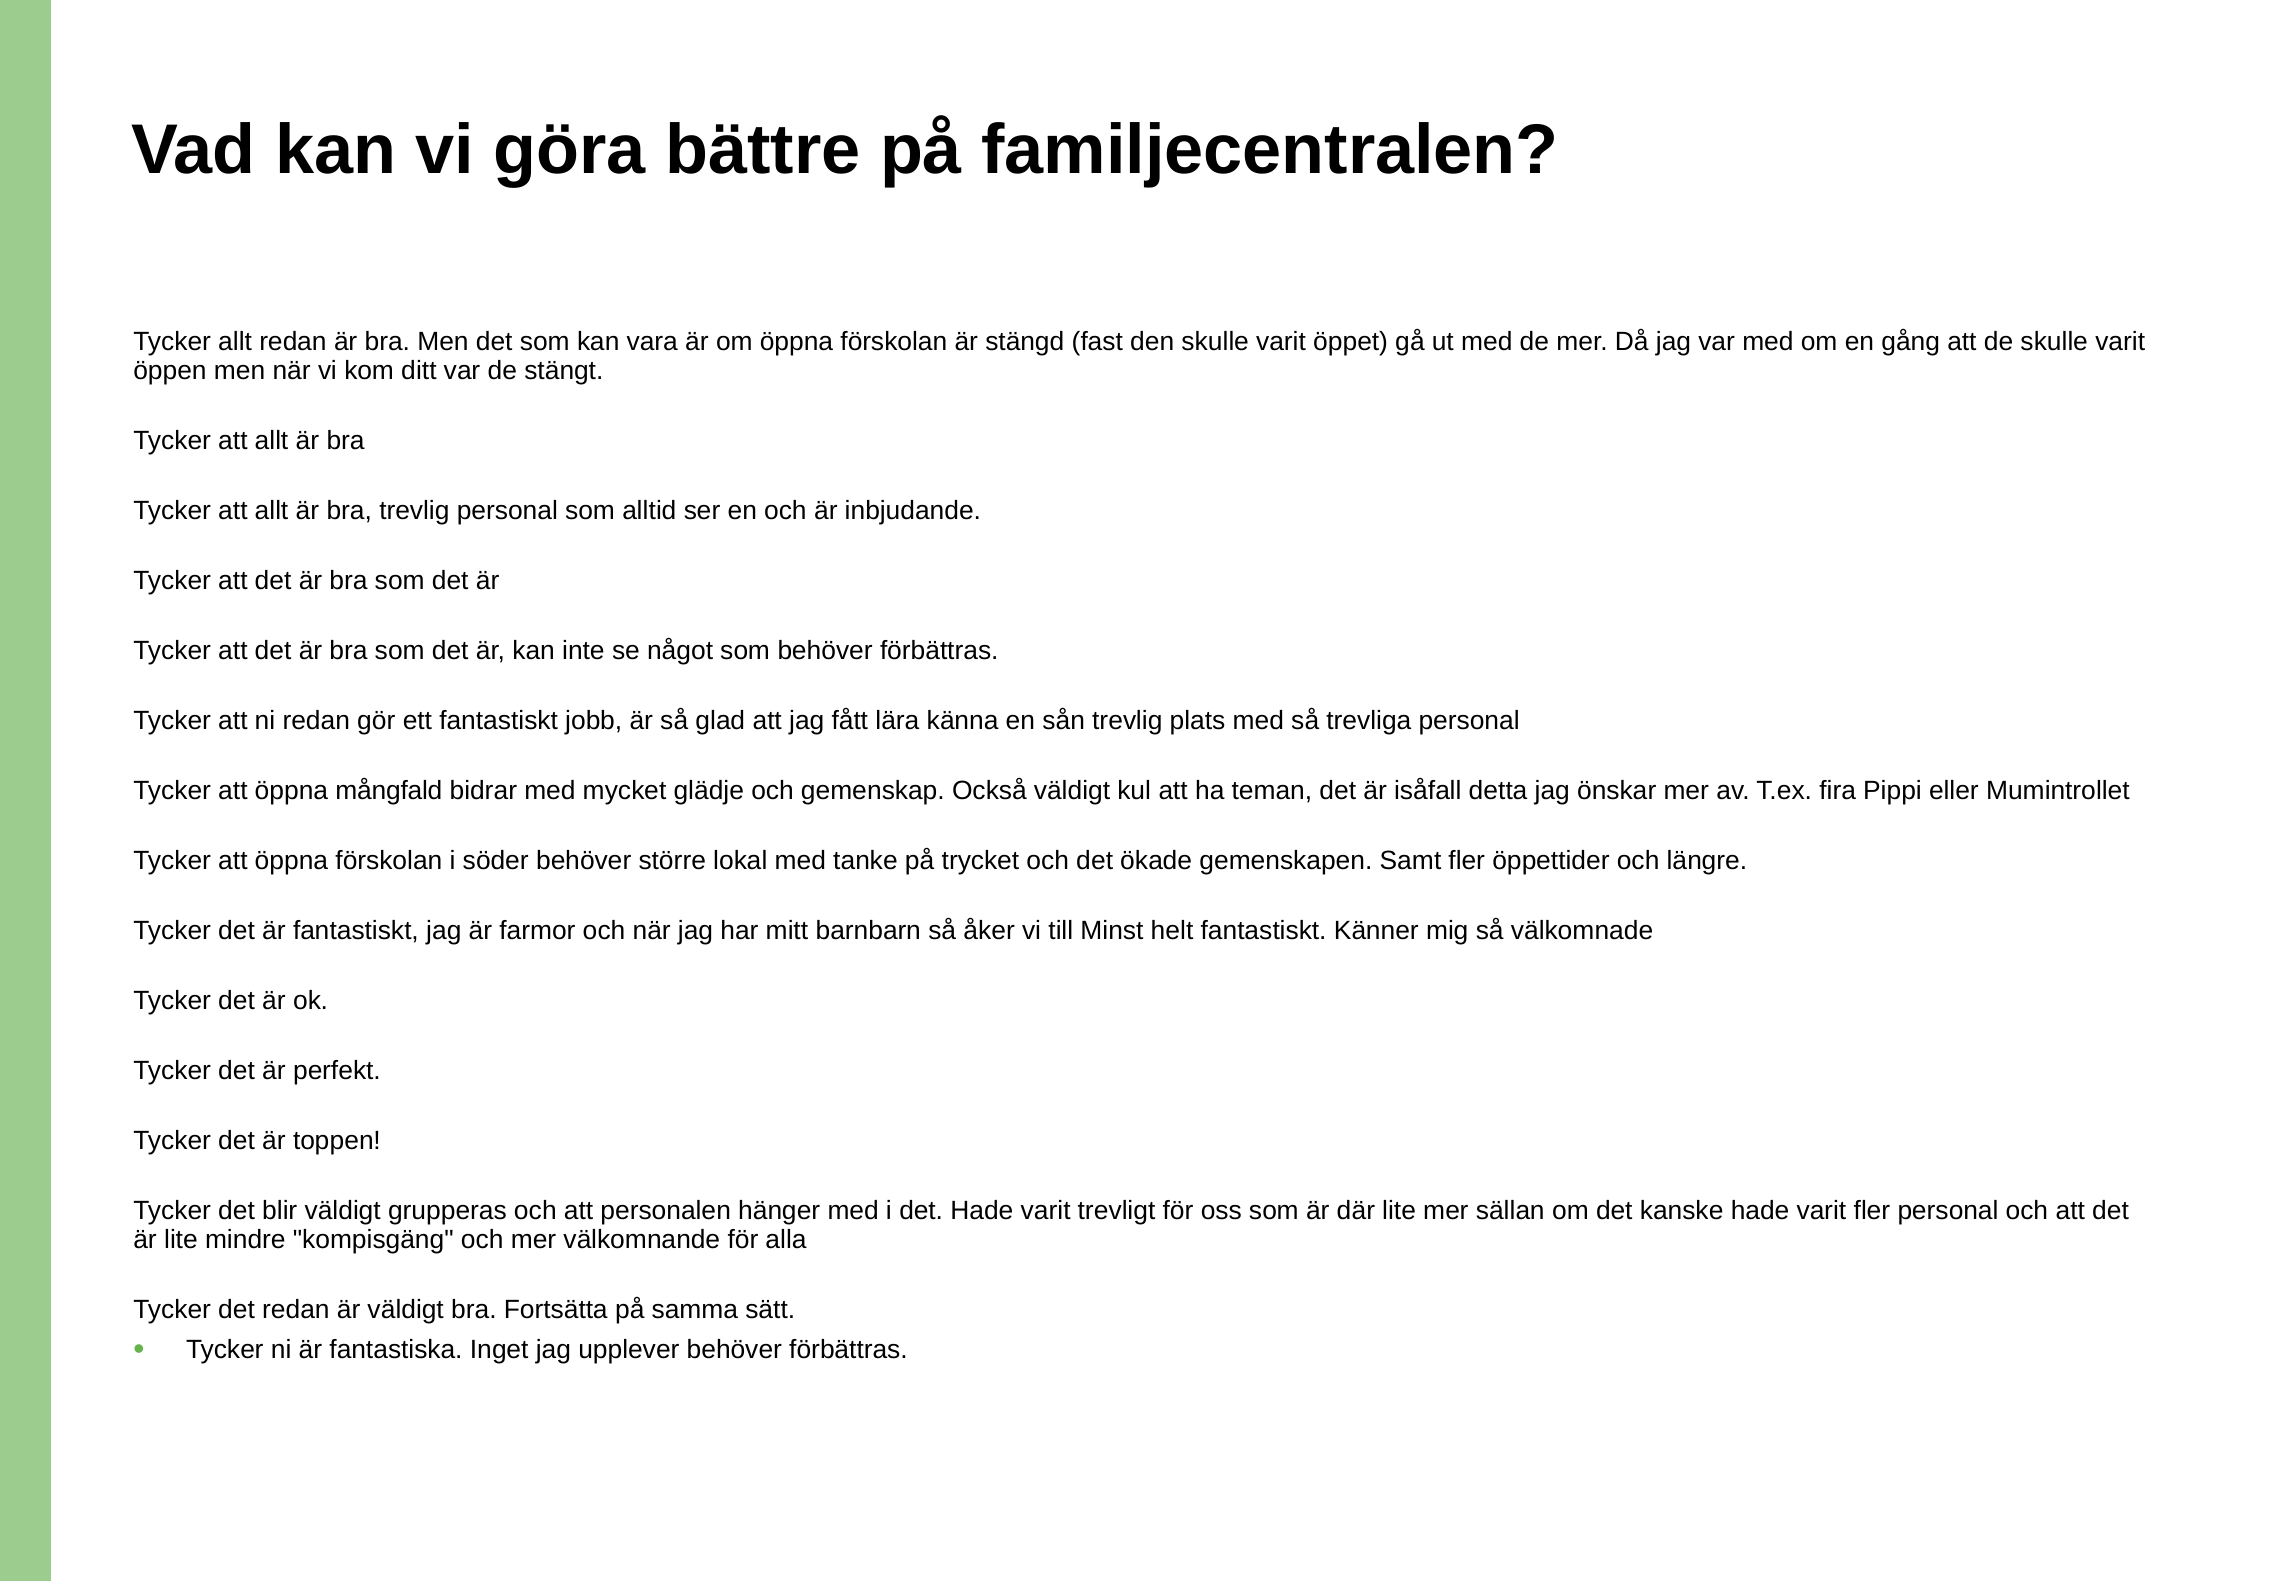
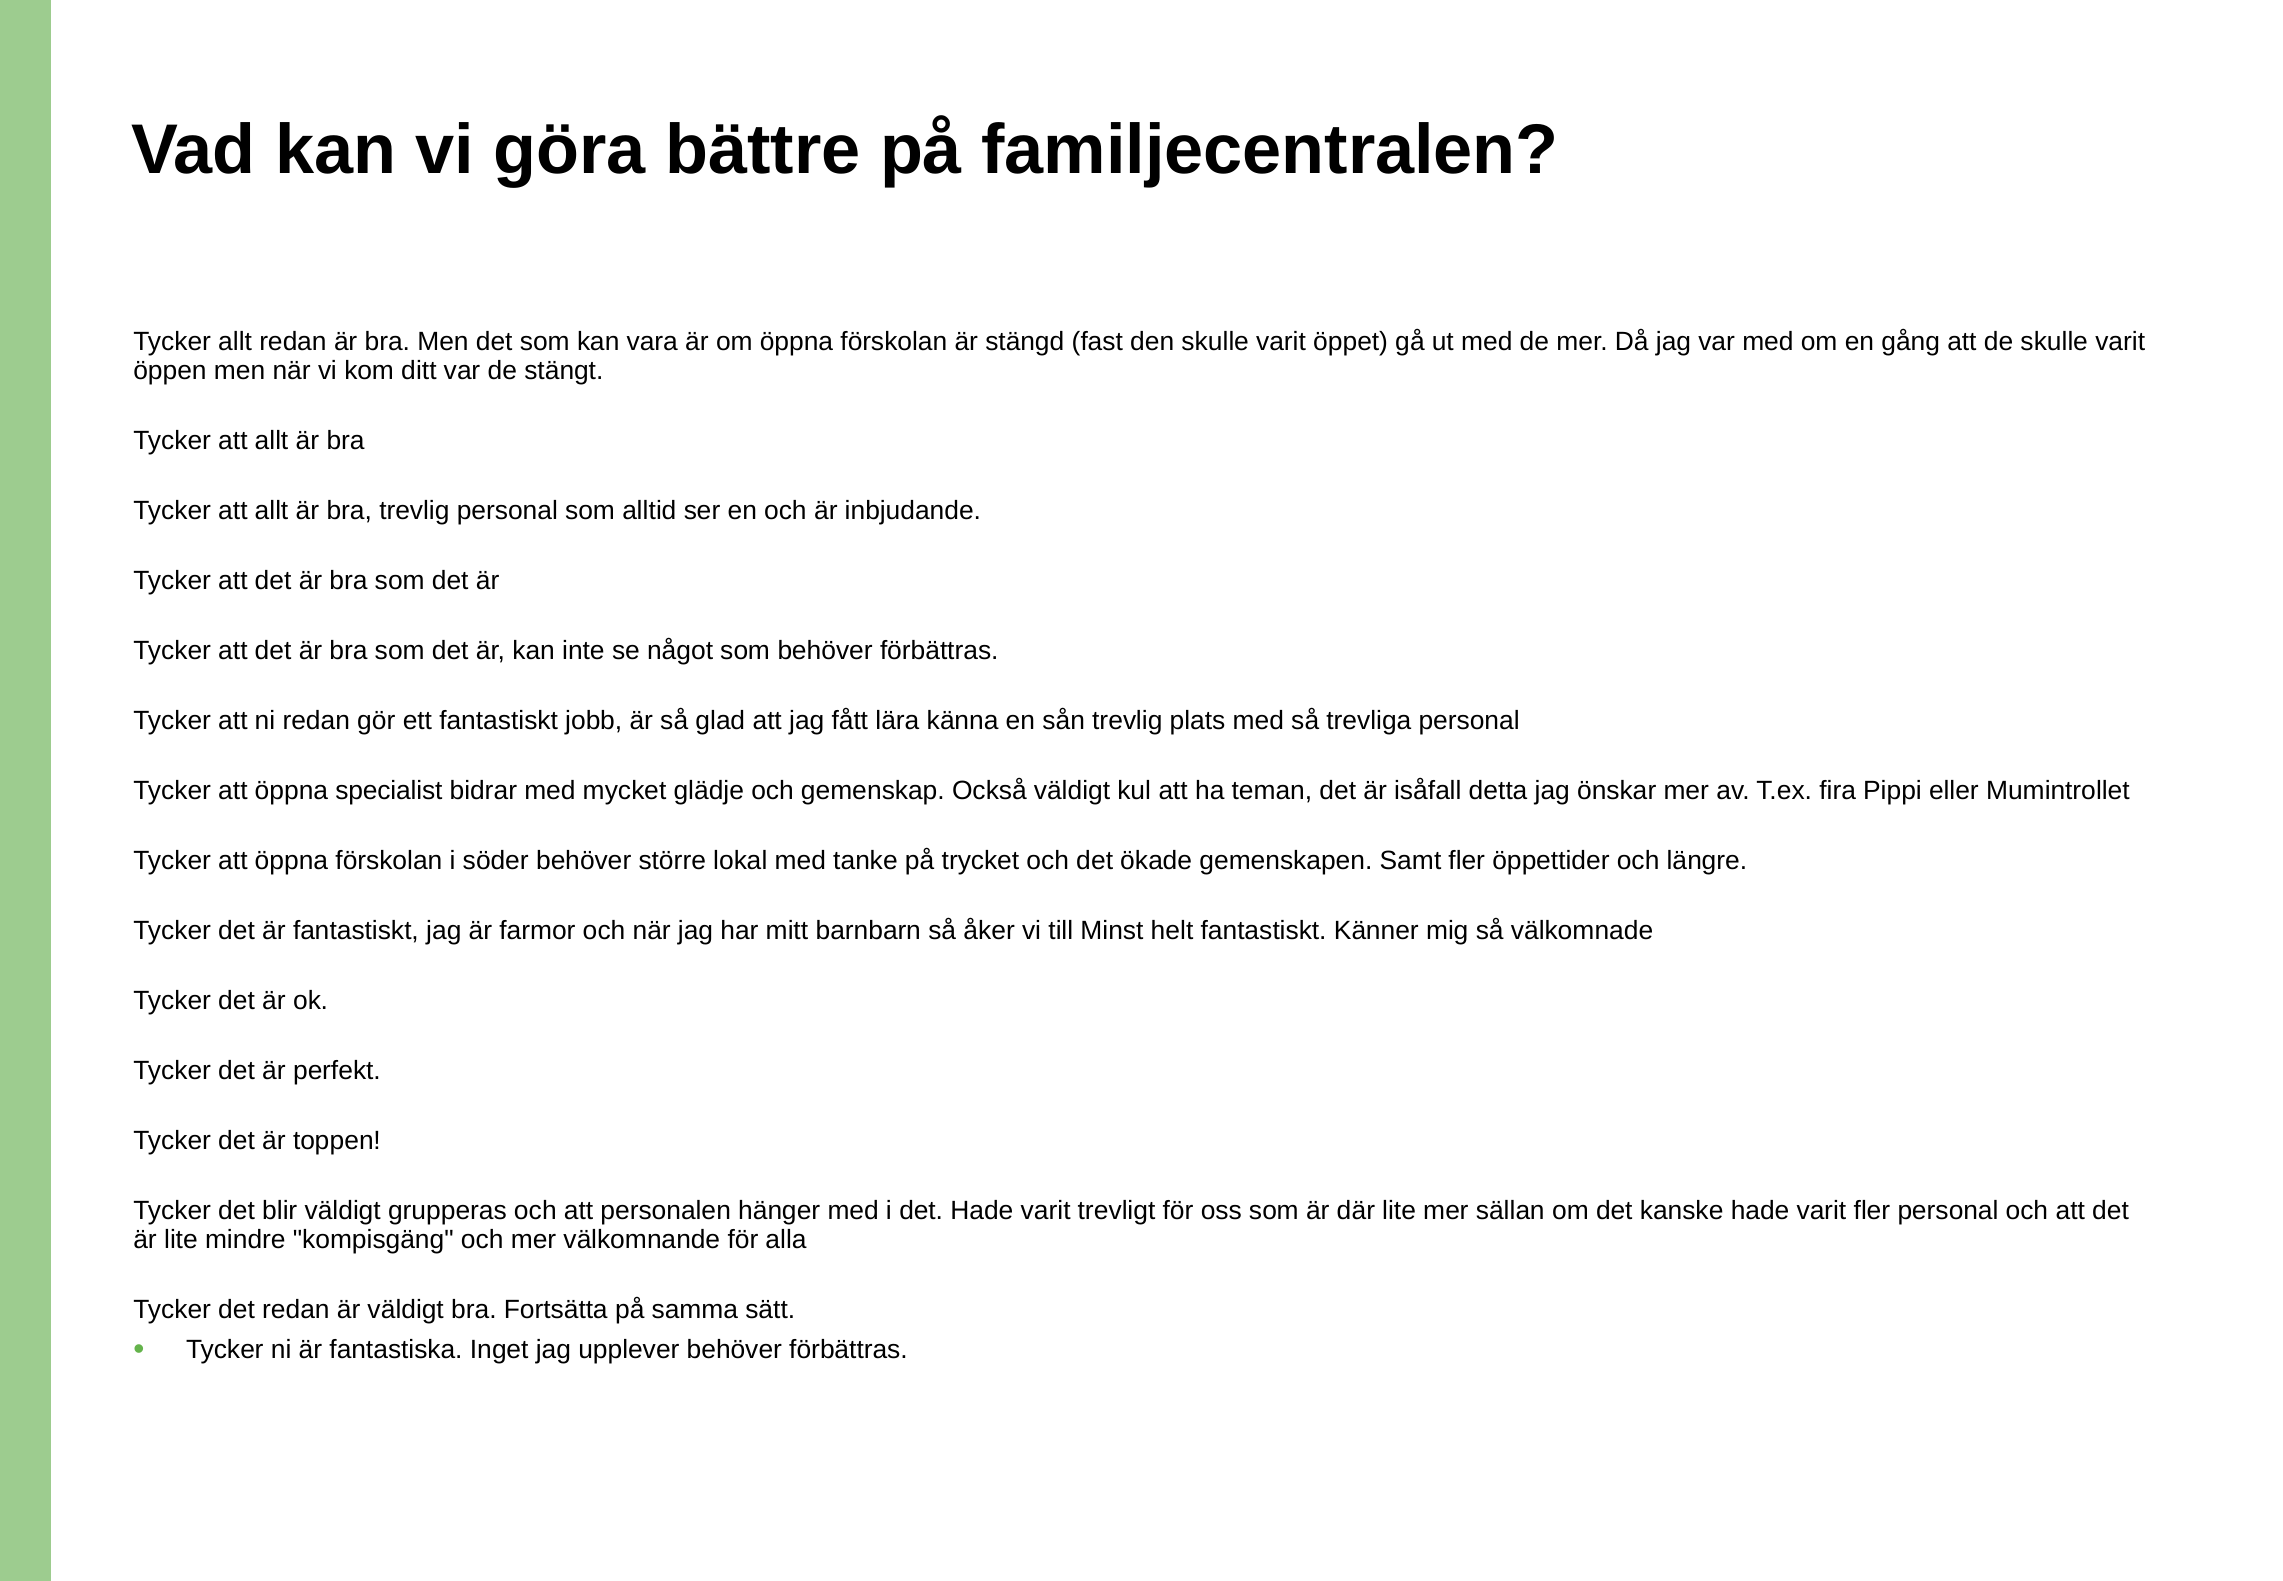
mångfald: mångfald -> specialist
